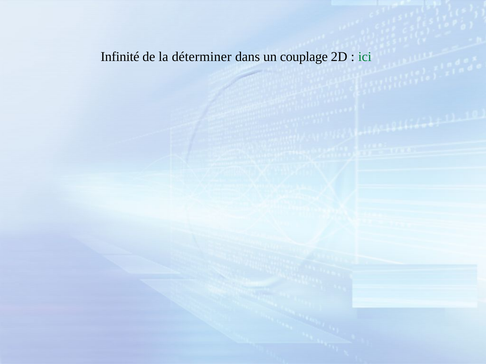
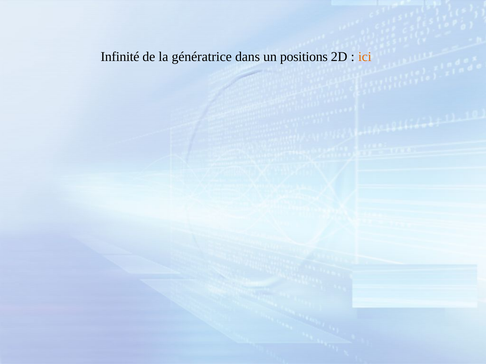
déterminer: déterminer -> génératrice
couplage: couplage -> positions
ici colour: green -> orange
